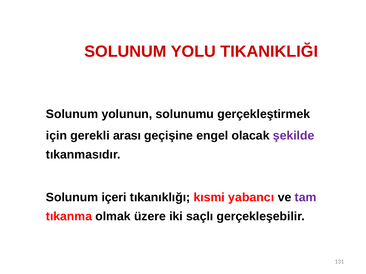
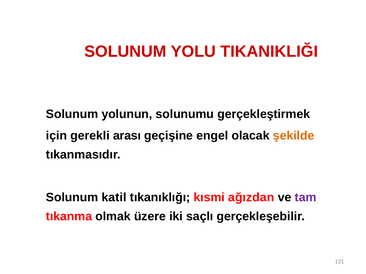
şekilde colour: purple -> orange
içeri: içeri -> katil
yabancı: yabancı -> ağızdan
